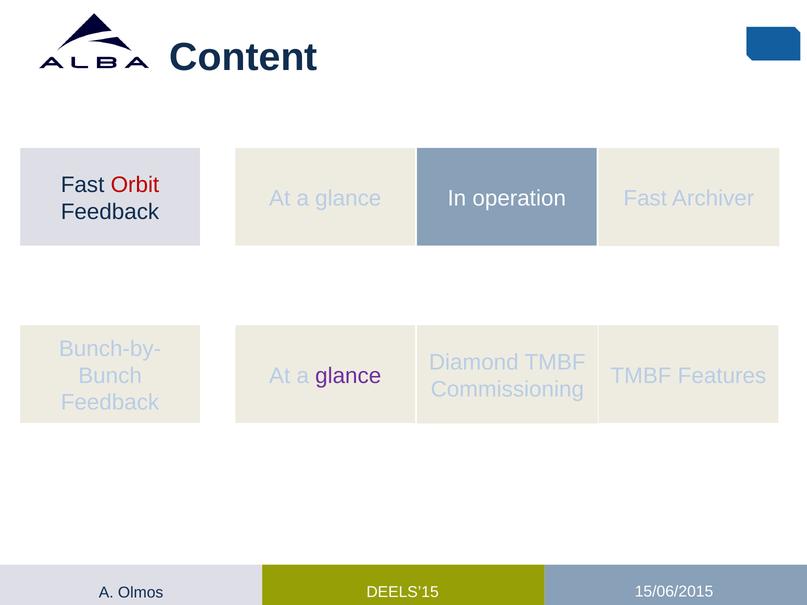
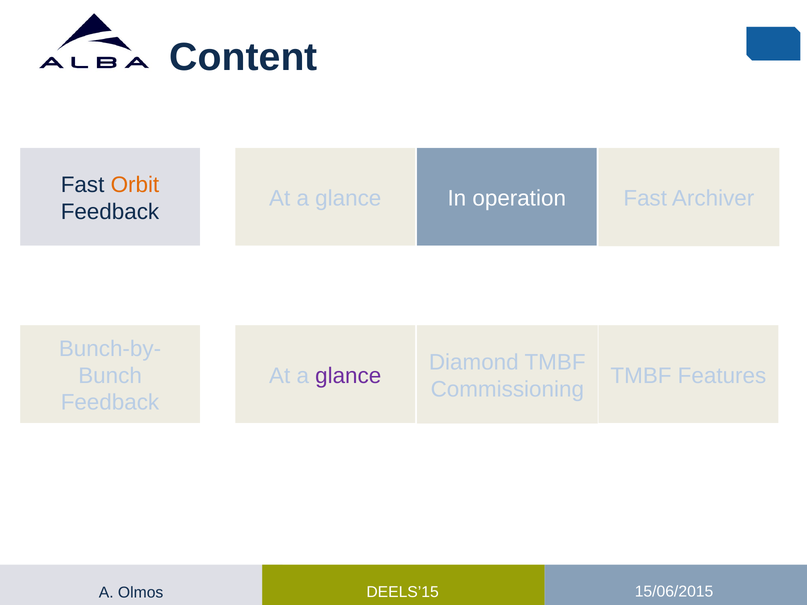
Orbit colour: red -> orange
